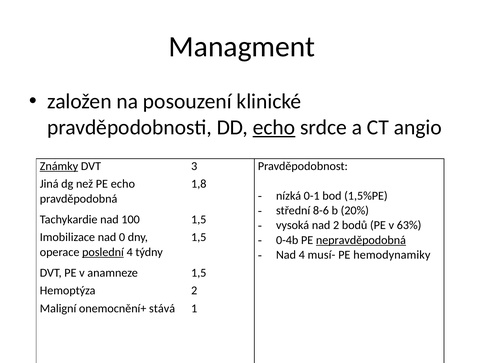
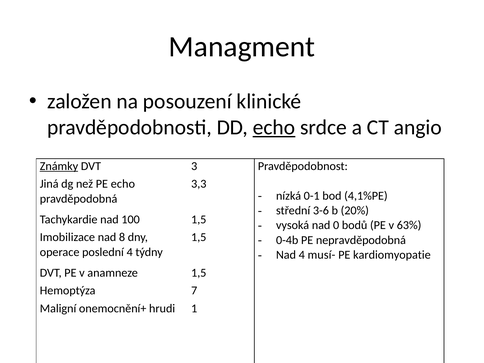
1,8: 1,8 -> 3,3
1,5%PE: 1,5%PE -> 4,1%PE
8-6: 8-6 -> 3-6
nad 2: 2 -> 0
0: 0 -> 8
nepravděpodobná underline: present -> none
poslední underline: present -> none
hemodynamiky: hemodynamiky -> kardiomyopatie
Hemoptýza 2: 2 -> 7
stává: stává -> hrudi
